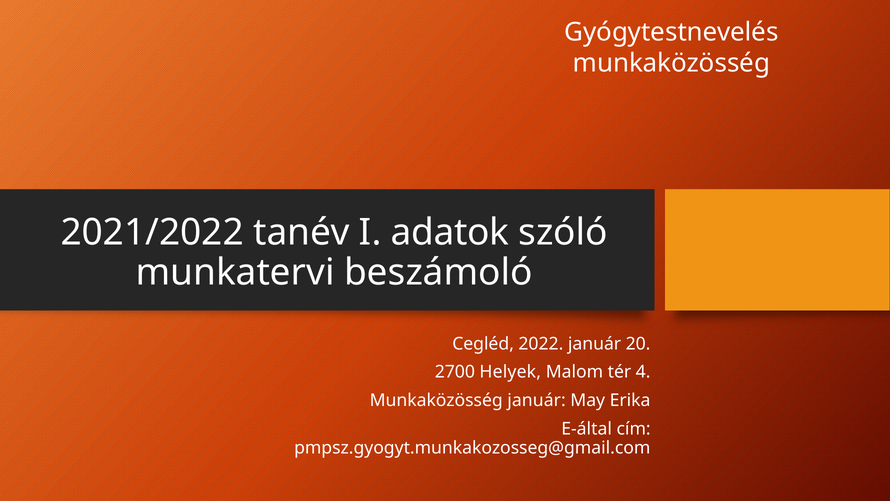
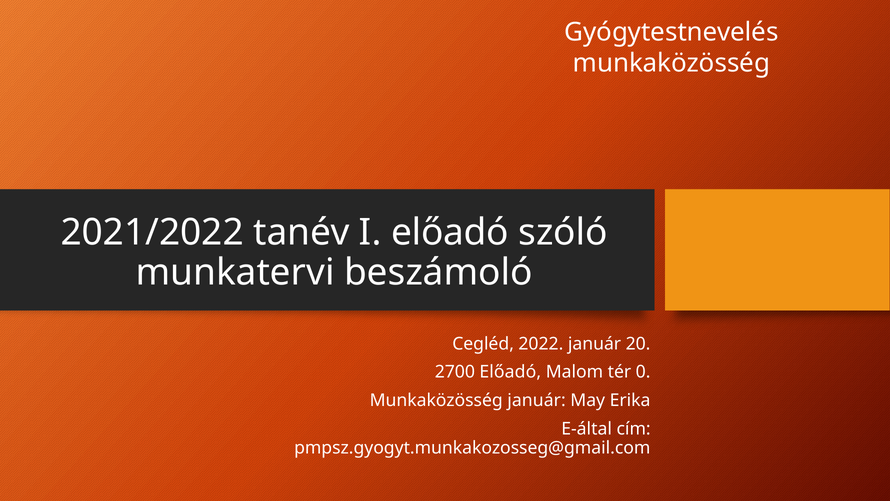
I adatok: adatok -> előadó
2700 Helyek: Helyek -> Előadó
4: 4 -> 0
